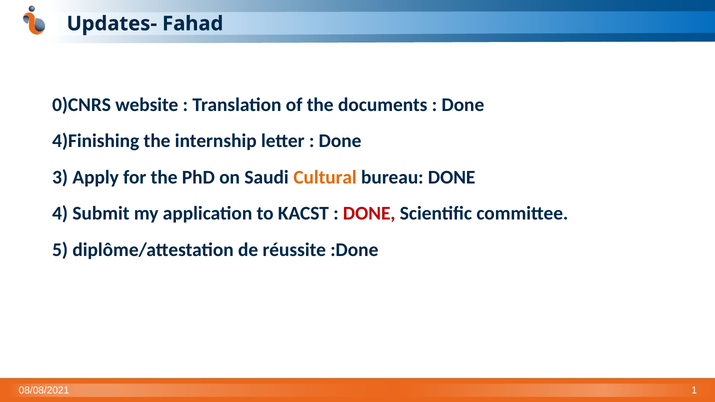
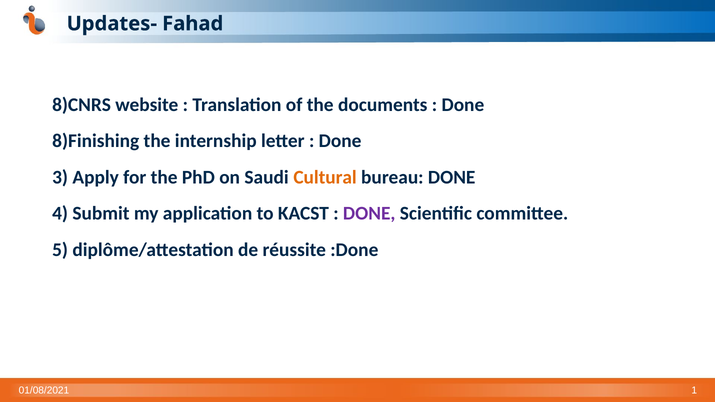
0)CNRS: 0)CNRS -> 8)CNRS
4)Finishing: 4)Finishing -> 8)Finishing
DONE at (369, 214) colour: red -> purple
08/08/2021: 08/08/2021 -> 01/08/2021
